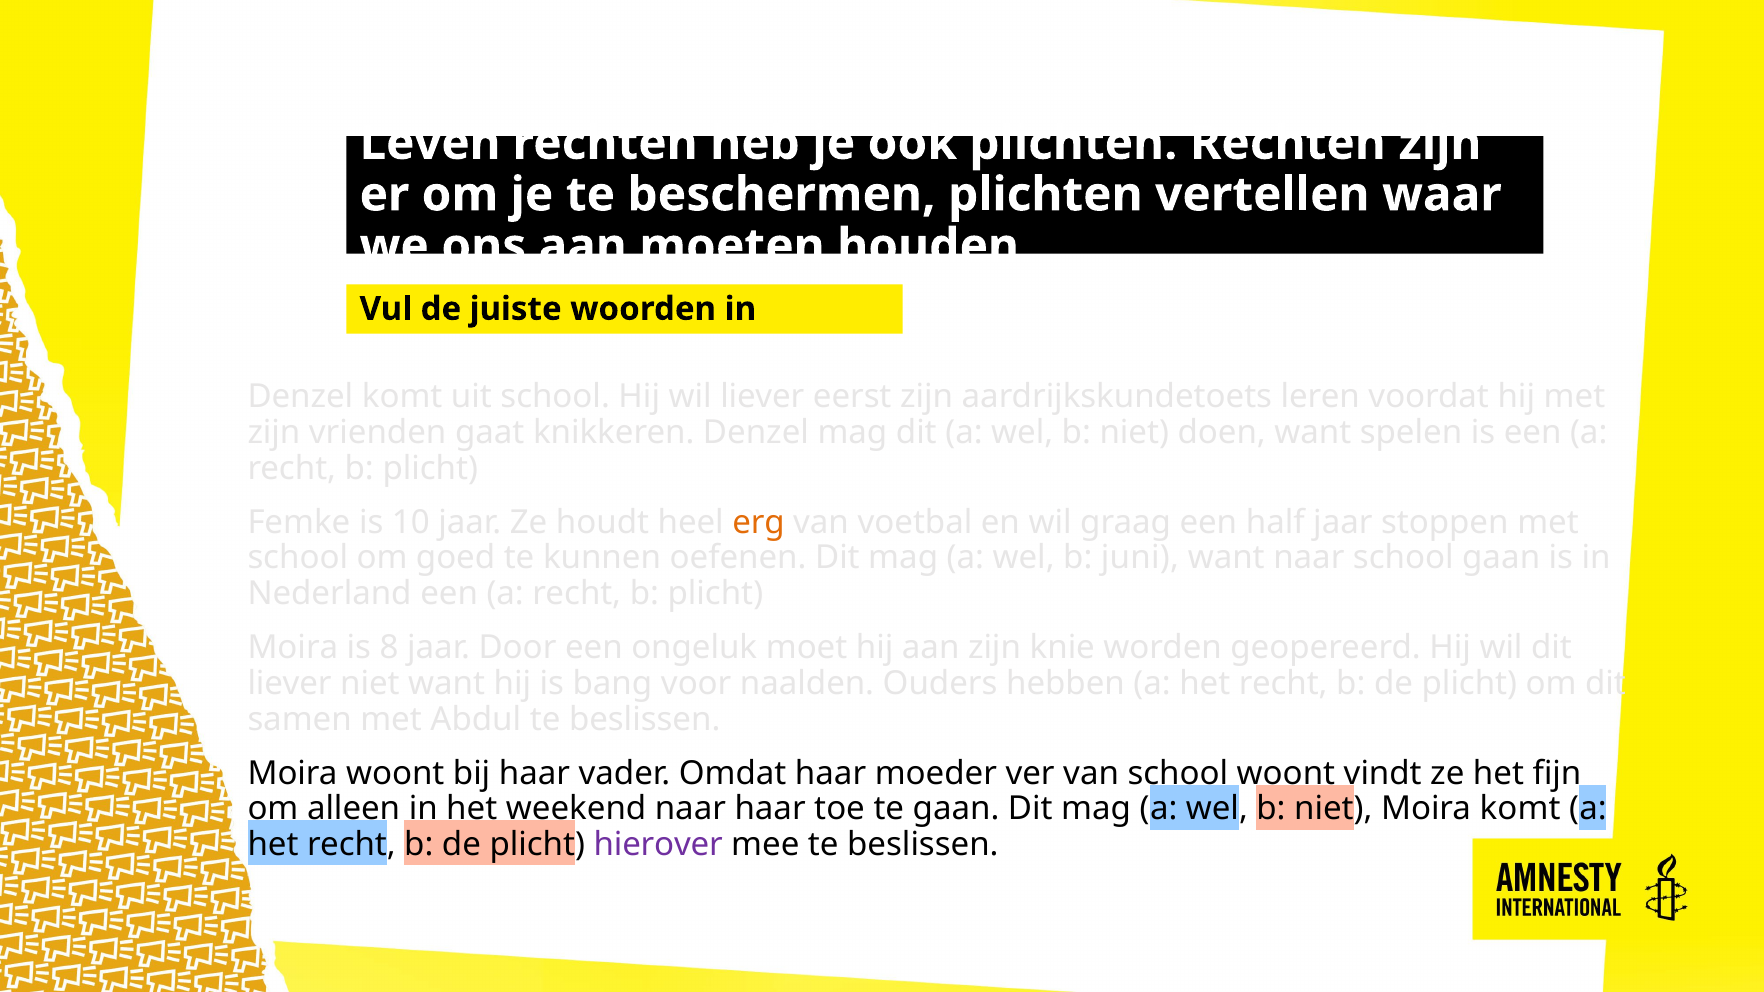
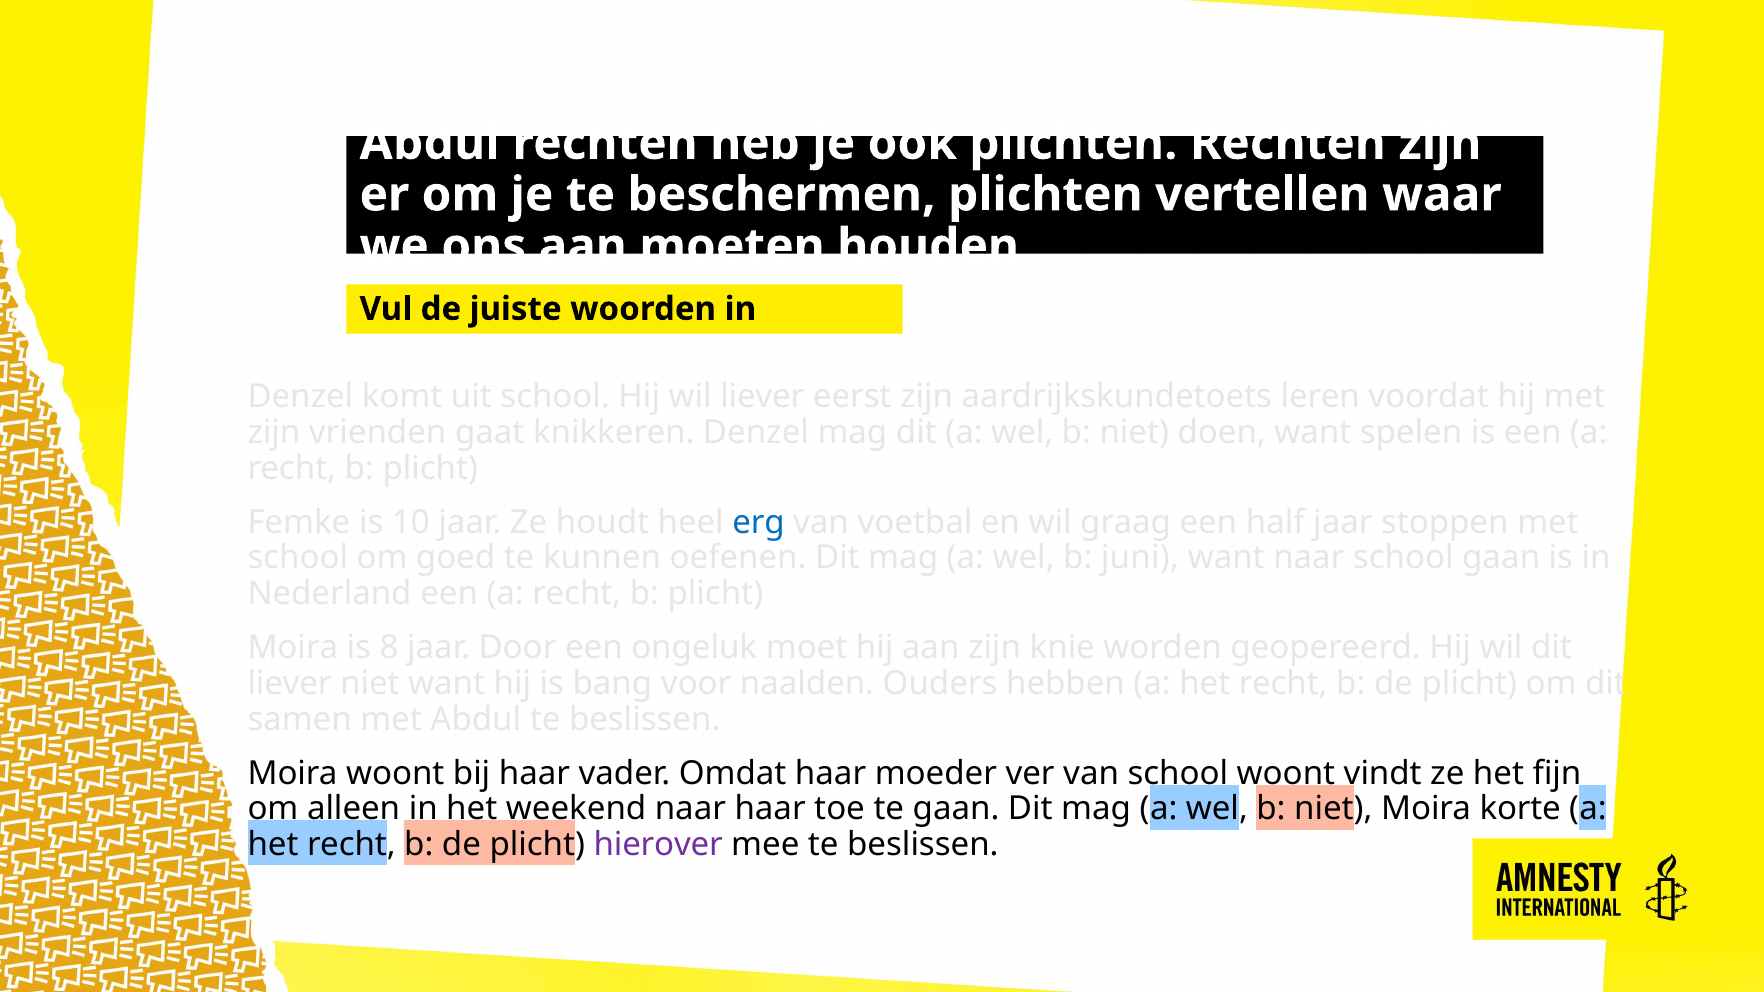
Leven at (430, 143): Leven -> Abdul
erg colour: orange -> blue
Moira komt: komt -> korte
